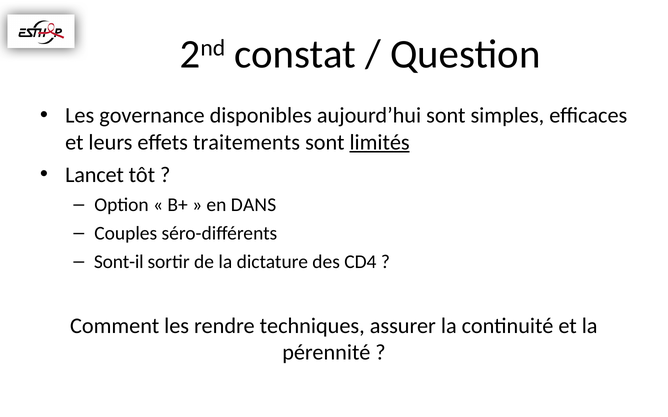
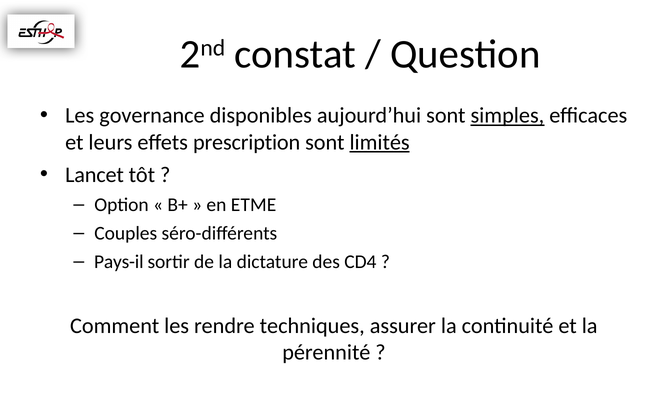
simples underline: none -> present
traitements: traitements -> prescription
DANS: DANS -> ETME
Sont-il: Sont-il -> Pays-il
